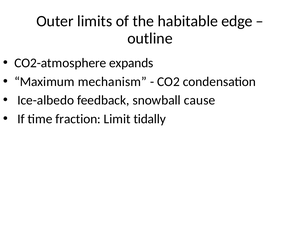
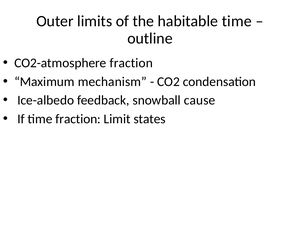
habitable edge: edge -> time
CO2-atmosphere expands: expands -> fraction
tidally: tidally -> states
